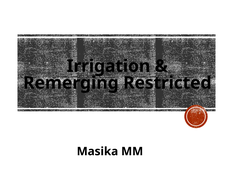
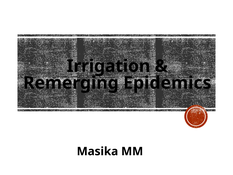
Restricted: Restricted -> Epidemics
